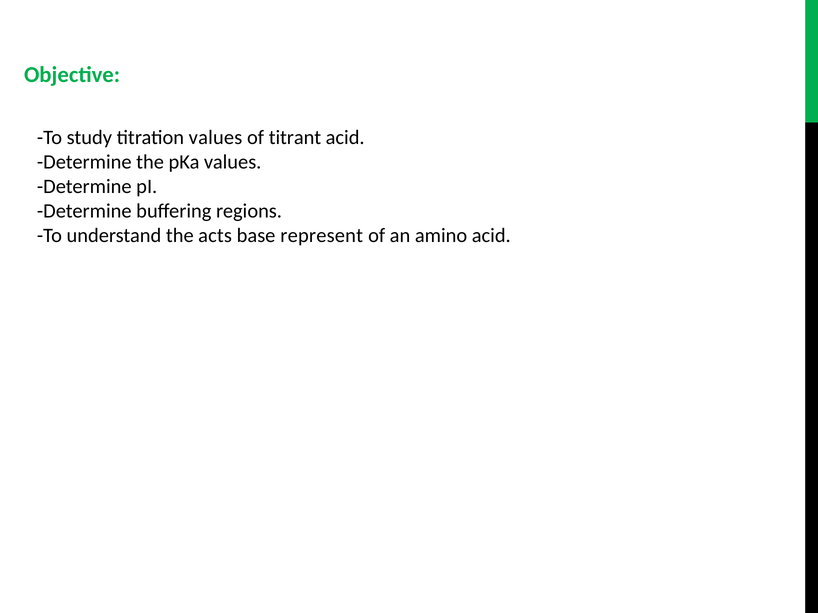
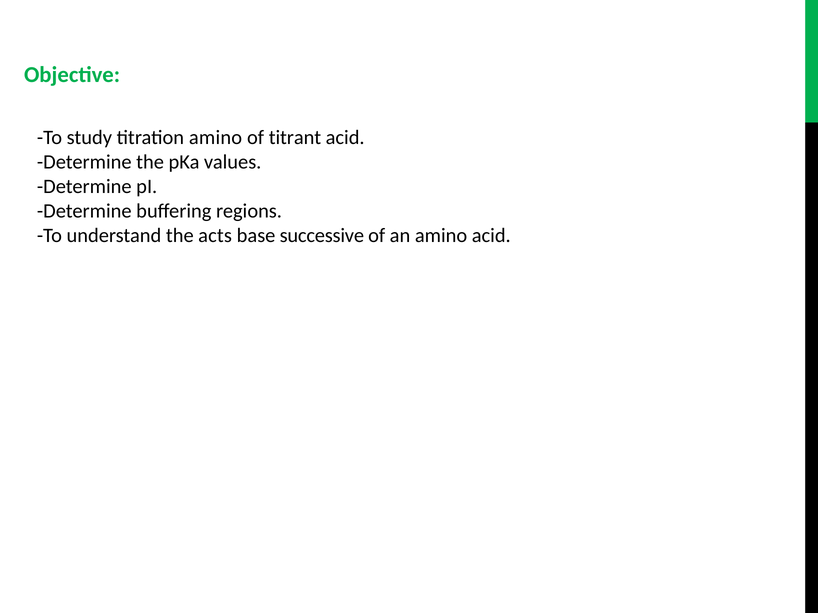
titration values: values -> amino
represent: represent -> successive
